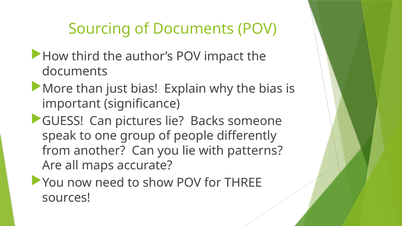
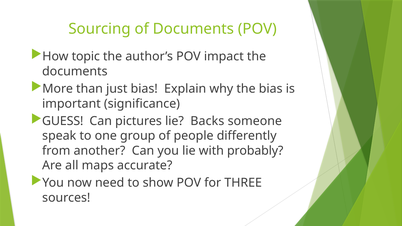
third: third -> topic
patterns: patterns -> probably
